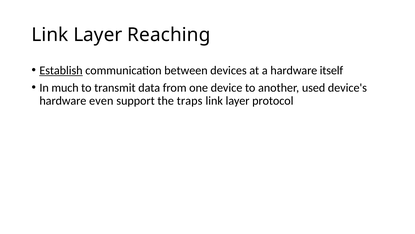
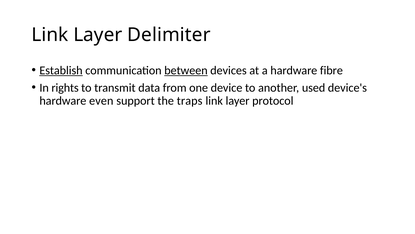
Reaching: Reaching -> Delimiter
between underline: none -> present
itself: itself -> fibre
much: much -> rights
